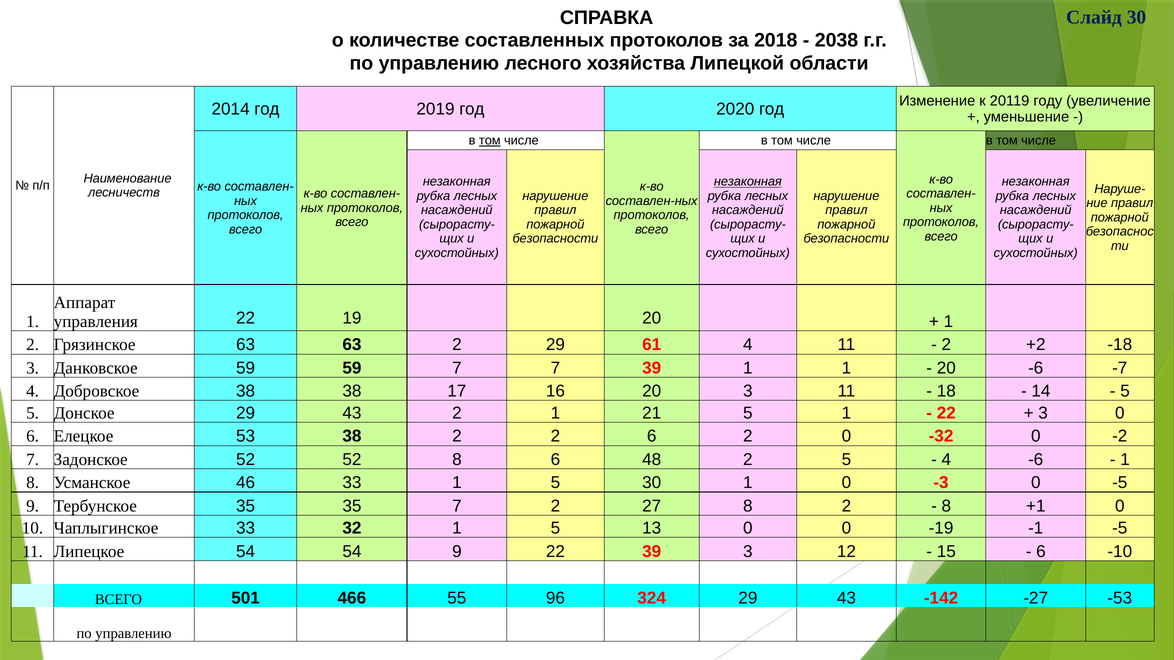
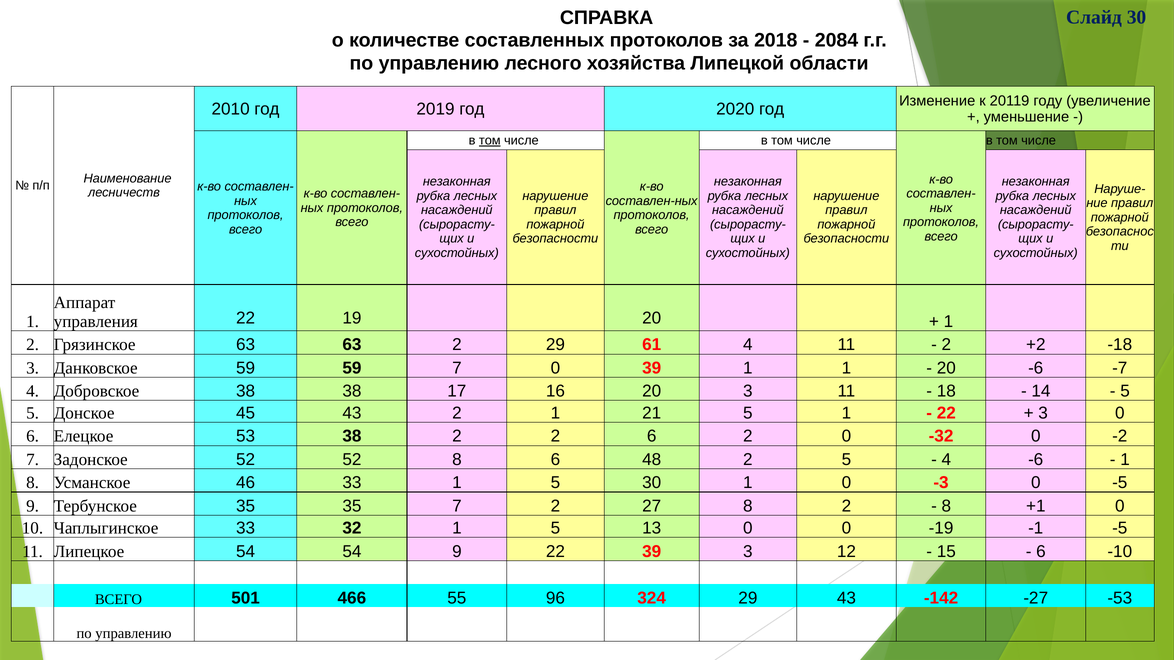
2038: 2038 -> 2084
2014: 2014 -> 2010
незаконная at (748, 182) underline: present -> none
7 7: 7 -> 0
Донское 29: 29 -> 45
